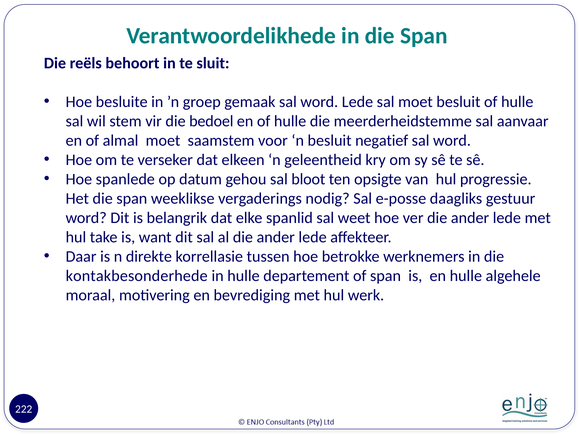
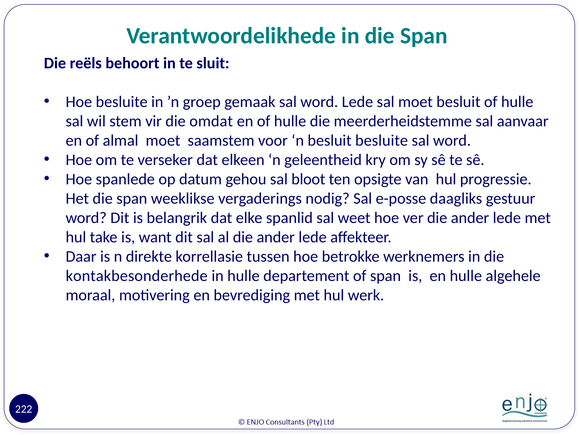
bedoel: bedoel -> omdat
besluit negatief: negatief -> besluite
